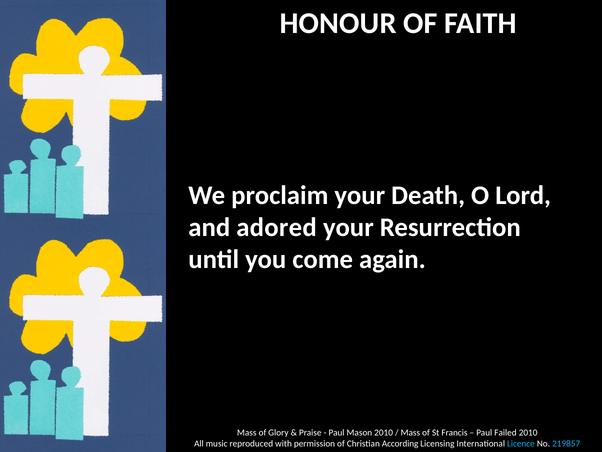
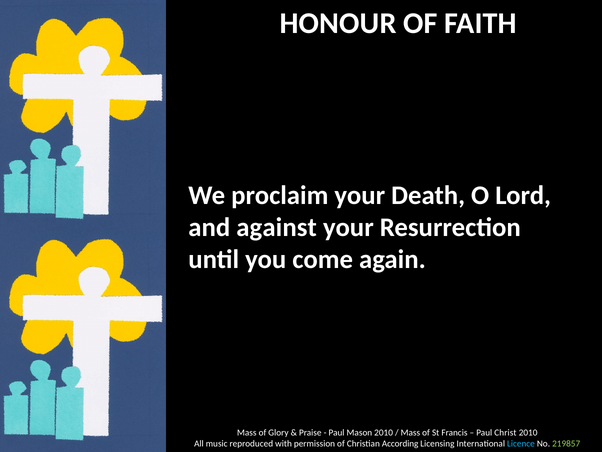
adored: adored -> against
Failed: Failed -> Christ
219857 colour: light blue -> light green
